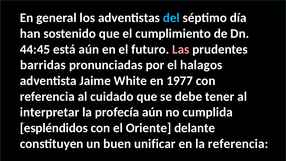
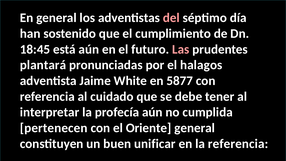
del colour: light blue -> pink
44:45: 44:45 -> 18:45
barridas: barridas -> plantará
1977: 1977 -> 5877
espléndidos: espléndidos -> pertenecen
Oriente delante: delante -> general
